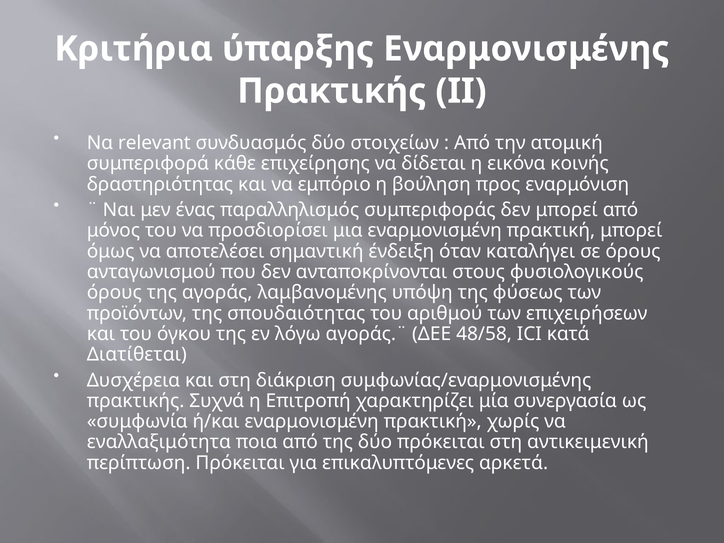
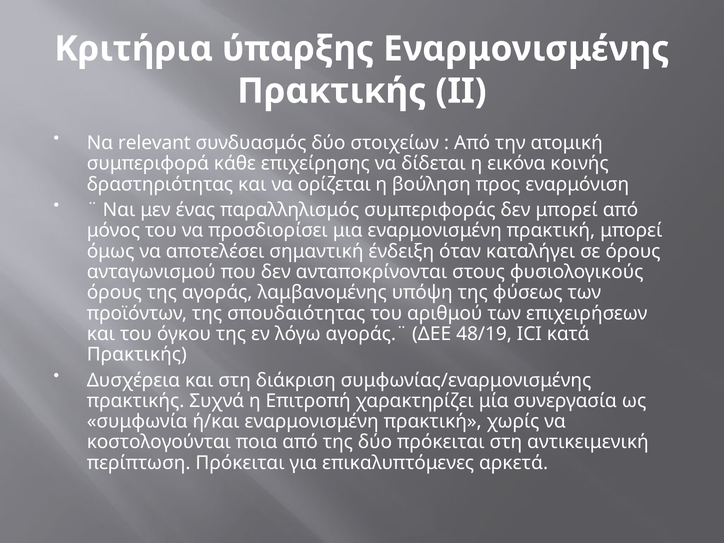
εμπόριο: εμπόριο -> ορίζεται
48/58: 48/58 -> 48/19
Διατίθεται at (137, 355): Διατίθεται -> Πρακτικής
εναλλαξιμότητα: εναλλαξιμότητα -> κοστολογούνται
